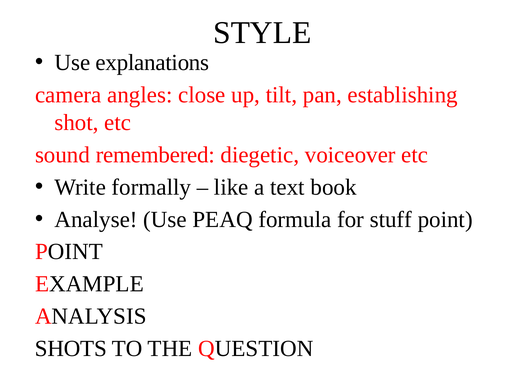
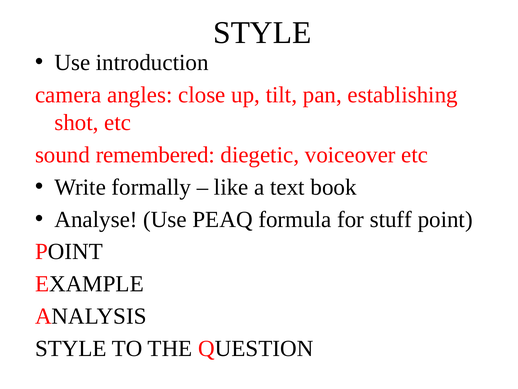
explanations: explanations -> introduction
SHOTS at (71, 348): SHOTS -> STYLE
